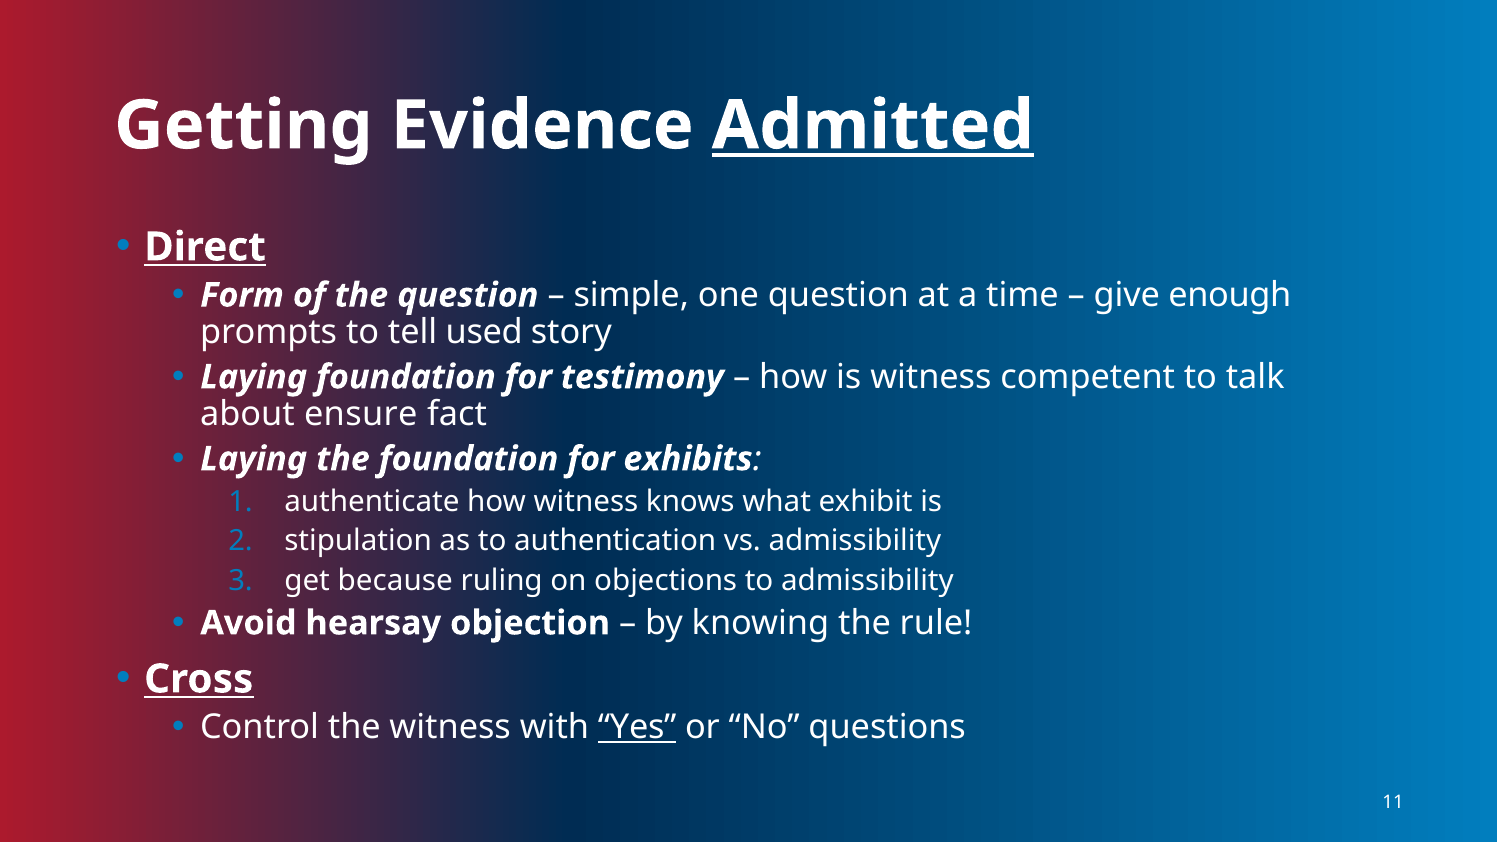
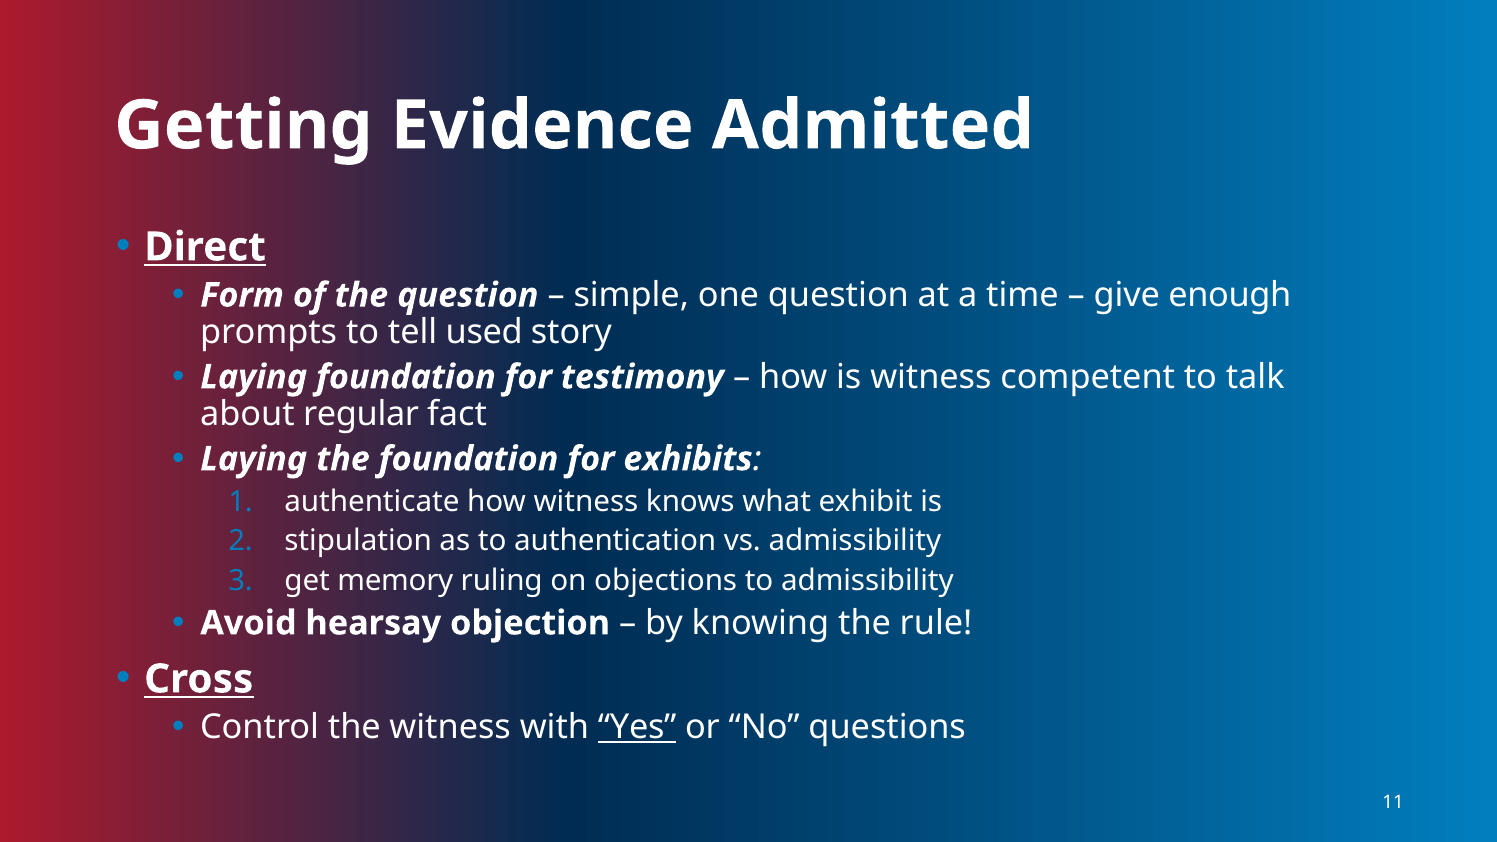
Admitted underline: present -> none
ensure: ensure -> regular
because: because -> memory
